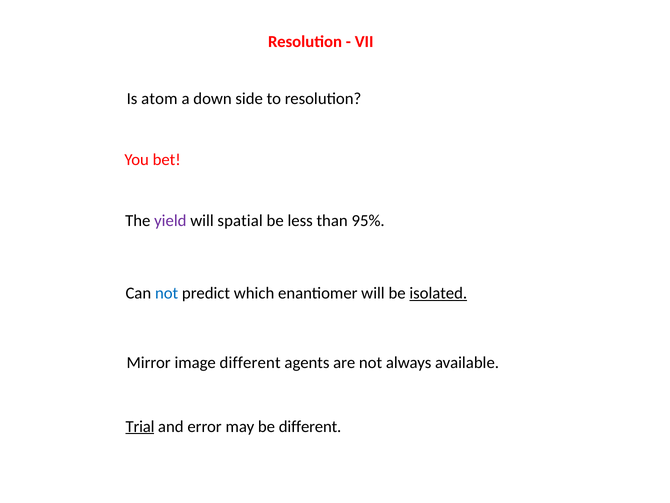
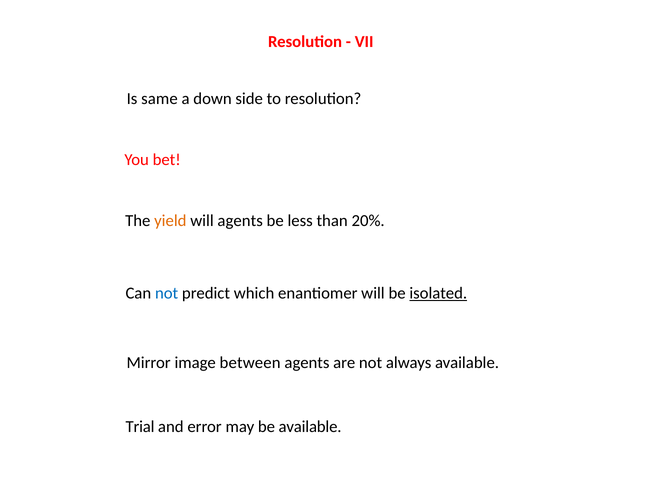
atom: atom -> same
yield colour: purple -> orange
will spatial: spatial -> agents
95%: 95% -> 20%
image different: different -> between
Trial underline: present -> none
be different: different -> available
